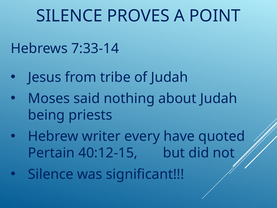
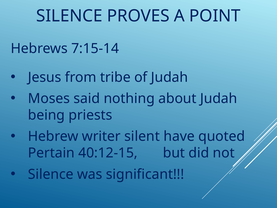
7:33-14: 7:33-14 -> 7:15-14
every: every -> silent
